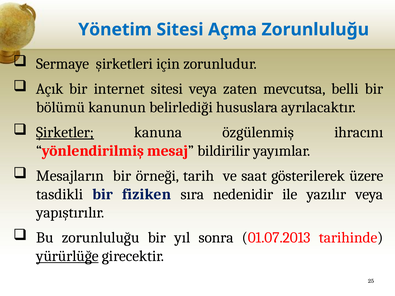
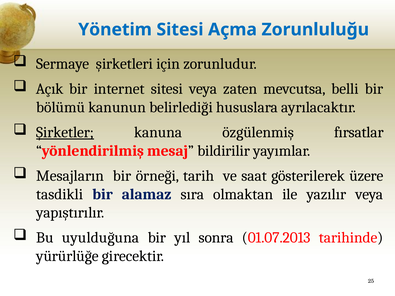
ihracını: ihracını -> fırsatlar
fiziken: fiziken -> alamaz
nedenidir: nedenidir -> olmaktan
Bu zorunluluğu: zorunluluğu -> uyulduğuna
yürürlüğe underline: present -> none
